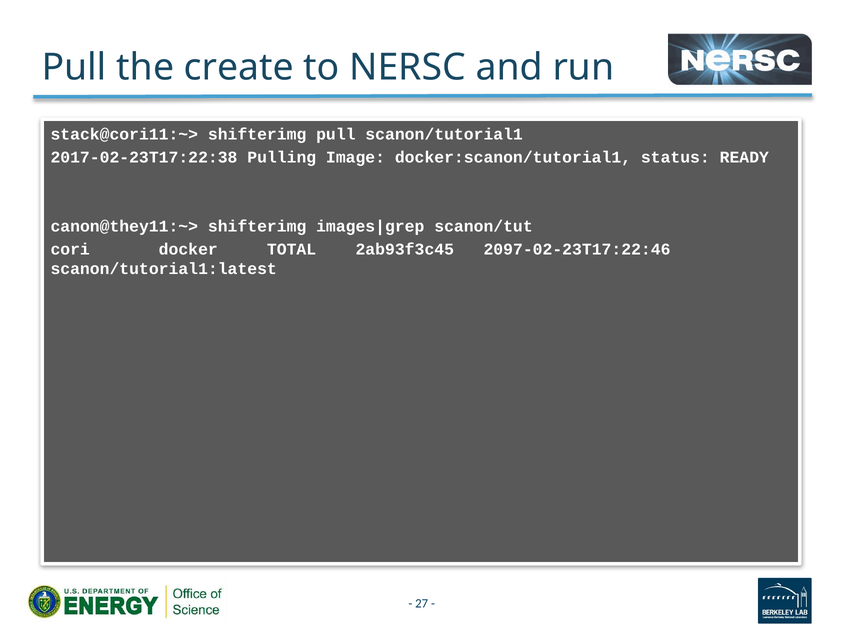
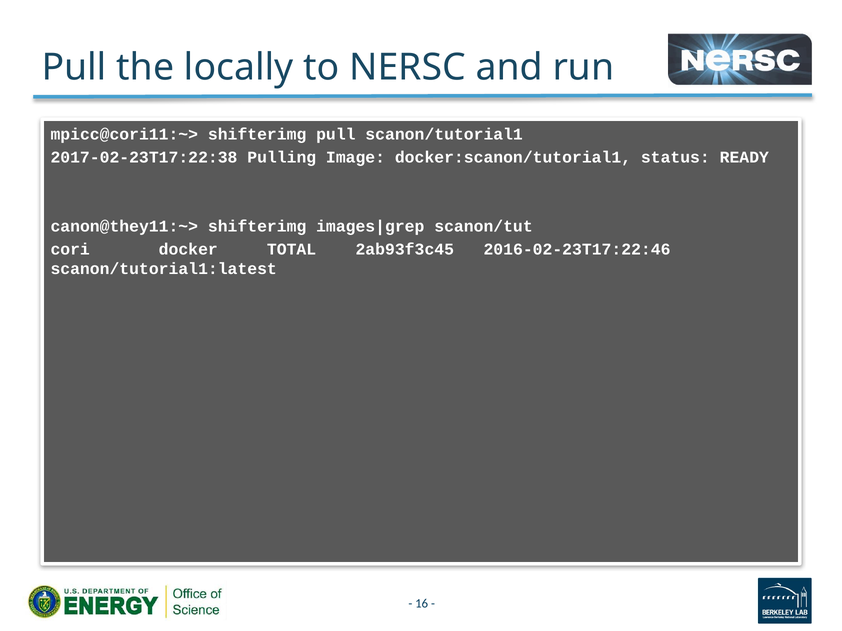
create: create -> locally
stack@cori11:~>: stack@cori11:~> -> mpicc@cori11:~>
2097-02-23T17:22:46: 2097-02-23T17:22:46 -> 2016-02-23T17:22:46
27: 27 -> 16
